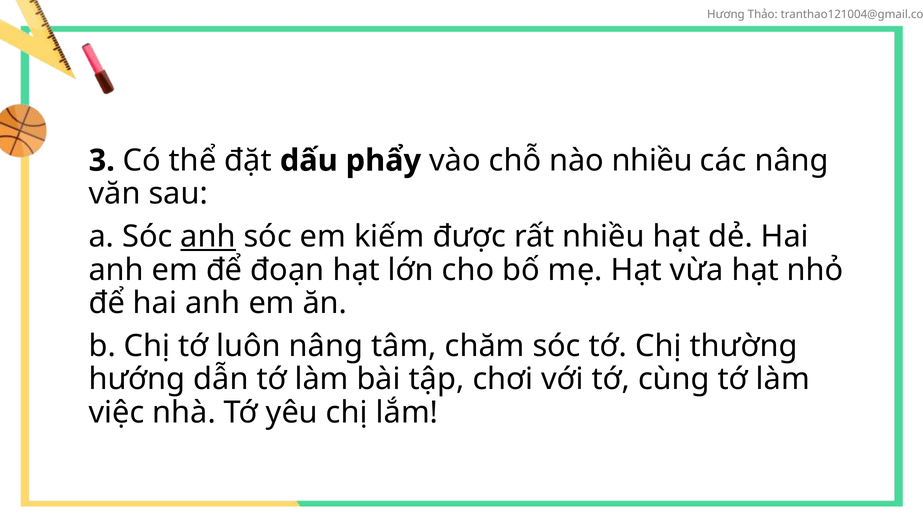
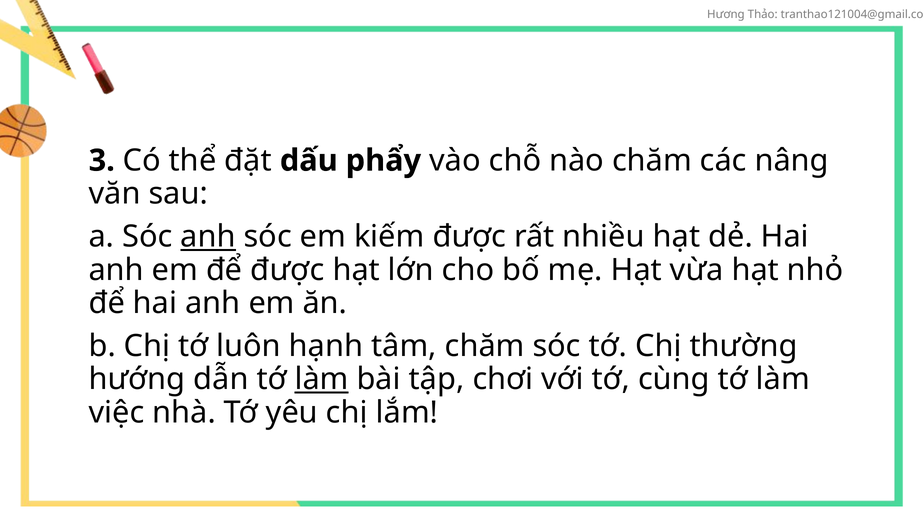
nào nhiều: nhiều -> chăm
để đoạn: đoạn -> được
luôn nâng: nâng -> hạnh
làm at (322, 379) underline: none -> present
